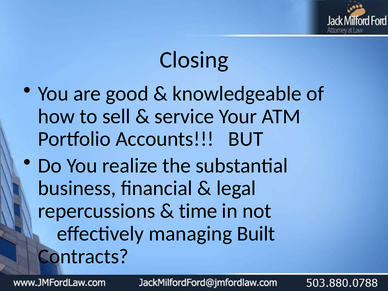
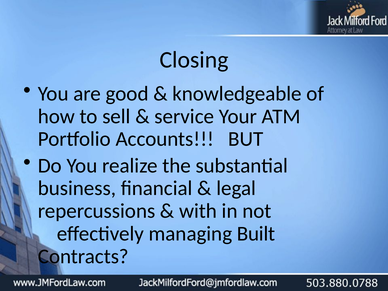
time: time -> with
